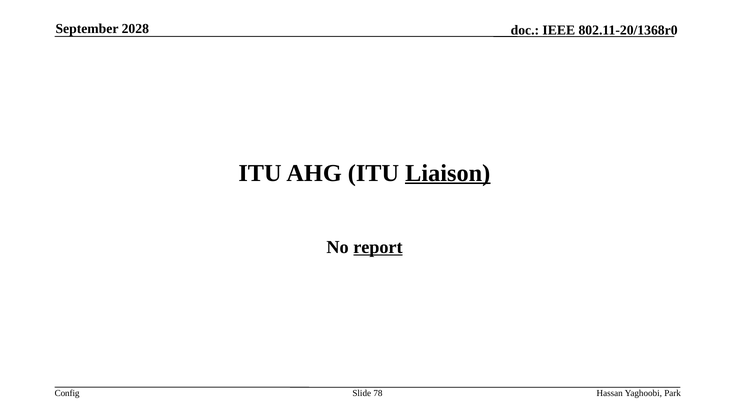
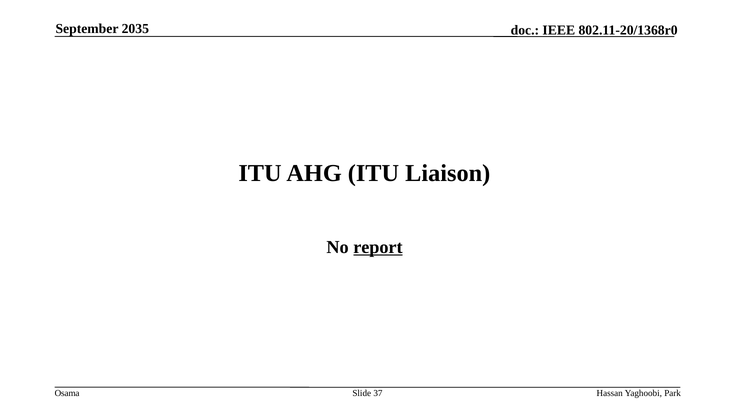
2028: 2028 -> 2035
Liaison underline: present -> none
Config: Config -> Osama
78: 78 -> 37
